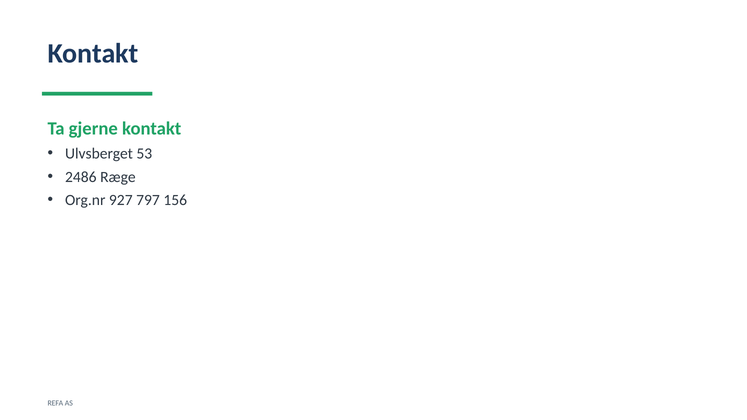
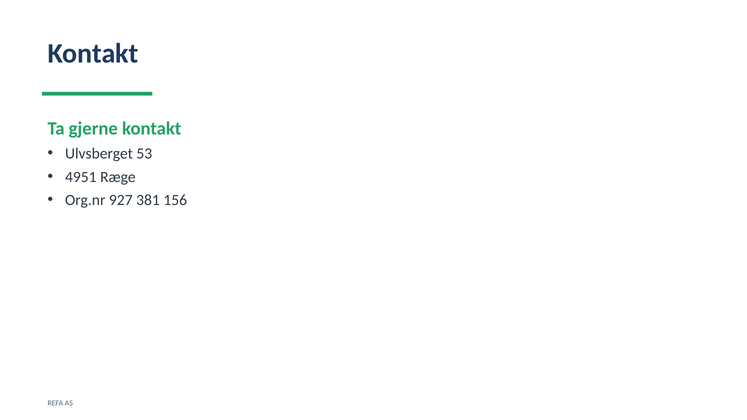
2486: 2486 -> 4951
797: 797 -> 381
